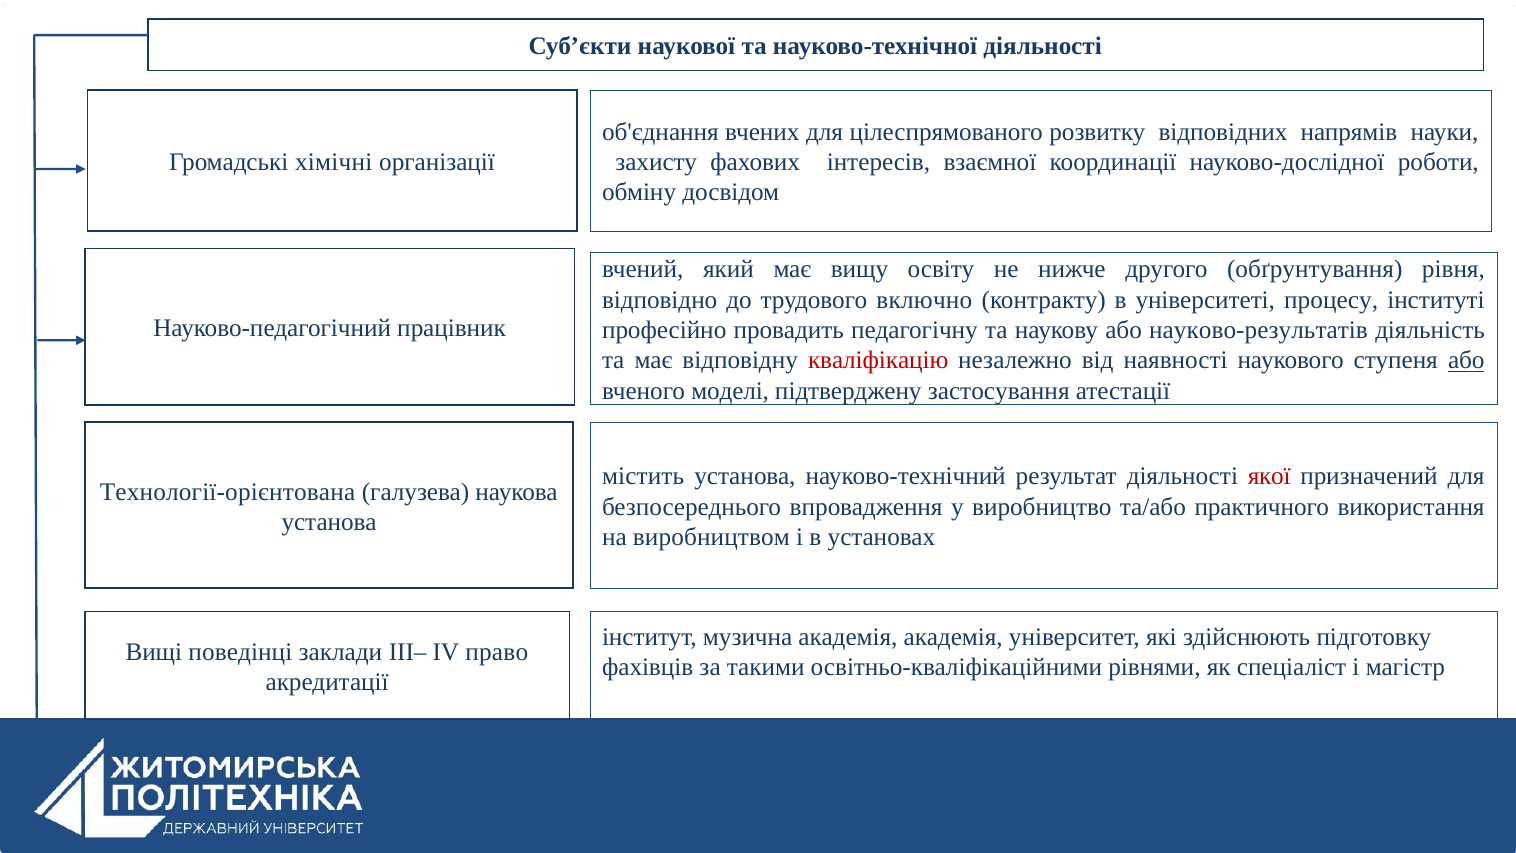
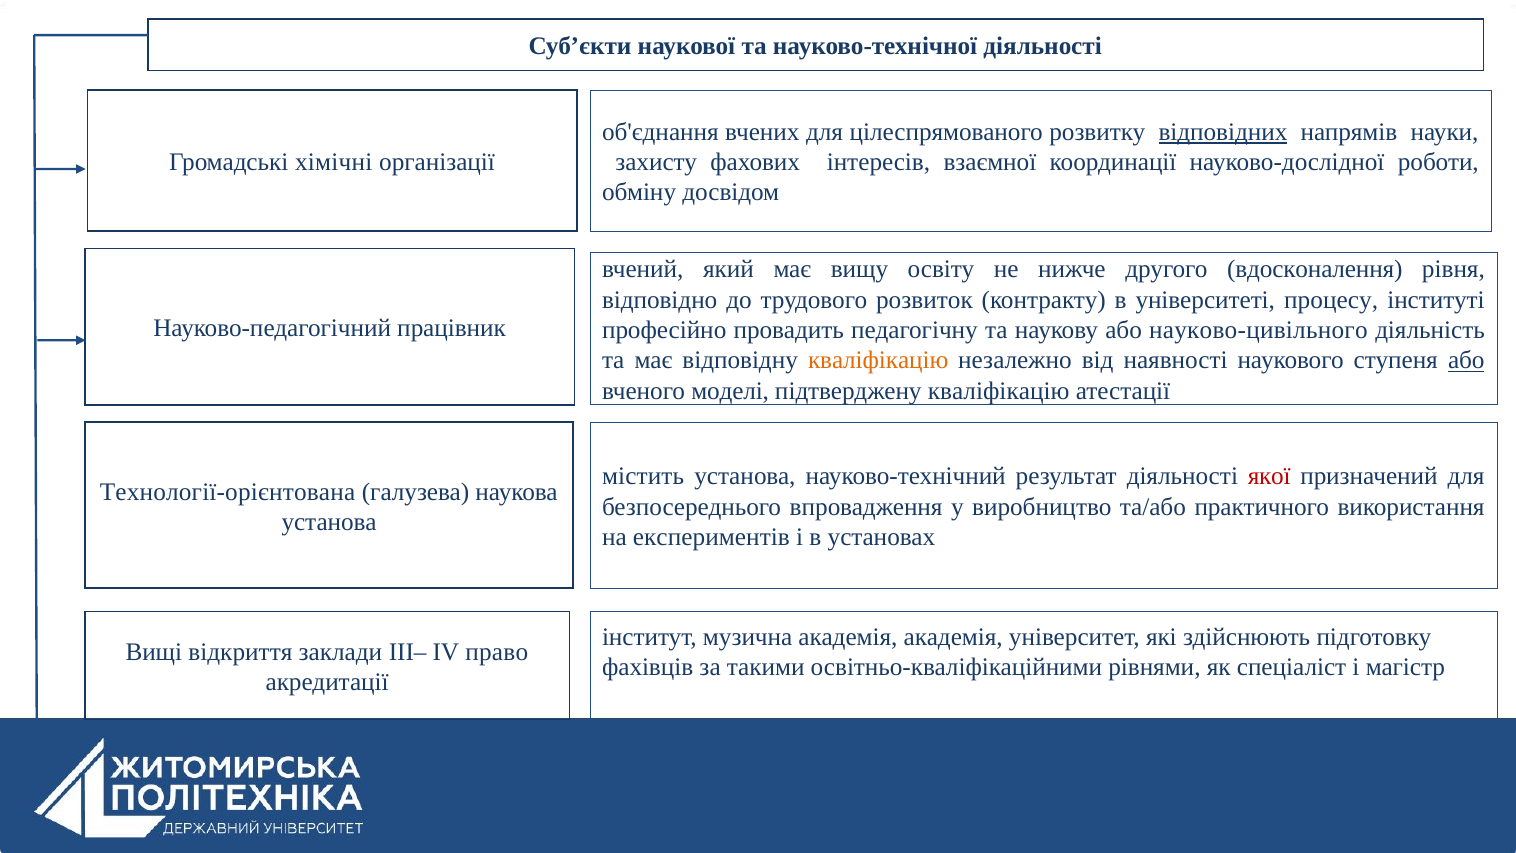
відповідних underline: none -> present
обґрунтування: обґрунтування -> вдосконалення
включно: включно -> розвиток
науково-результатів: науково-результатів -> науково-цивільного
кваліфікацію at (878, 360) colour: red -> orange
підтверджену застосування: застосування -> кваліфікацію
виробництвом: виробництвом -> експериментів
поведінці: поведінці -> відкриття
